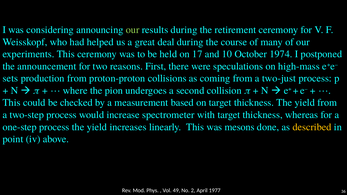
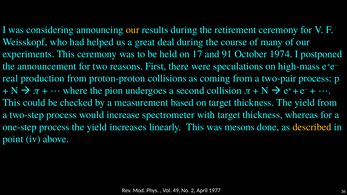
our at (133, 30) colour: light green -> yellow
10: 10 -> 91
sets: sets -> real
two-just: two-just -> two-pair
